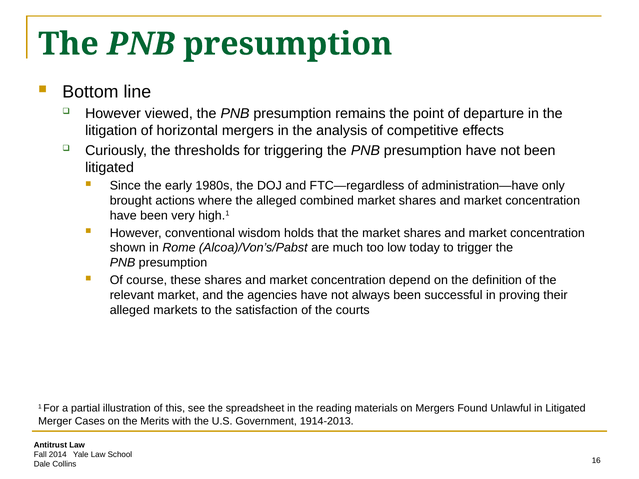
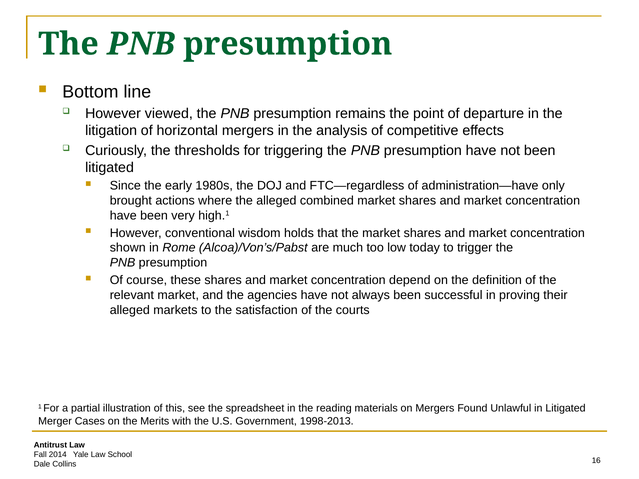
1914-2013: 1914-2013 -> 1998-2013
